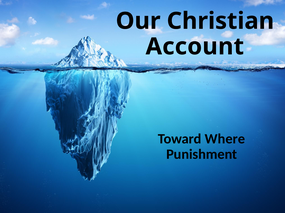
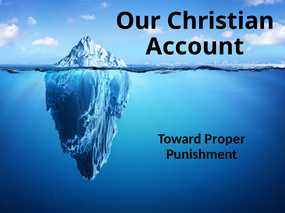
Where: Where -> Proper
